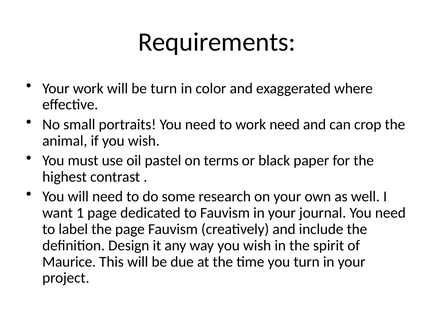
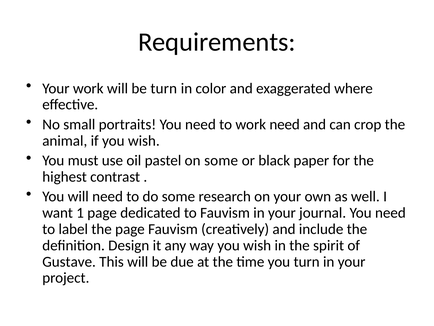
on terms: terms -> some
Maurice: Maurice -> Gustave
